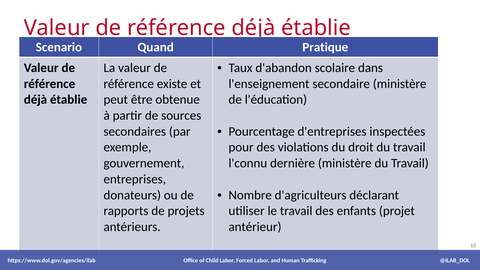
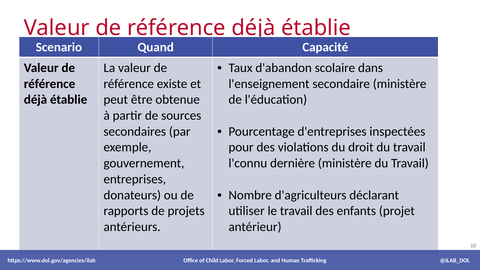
Pratique: Pratique -> Capacité
